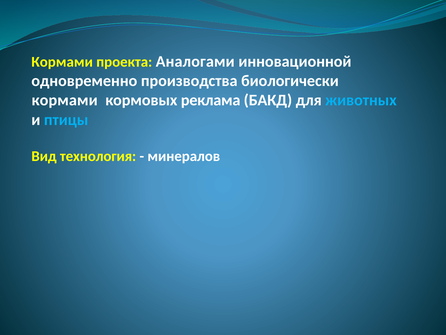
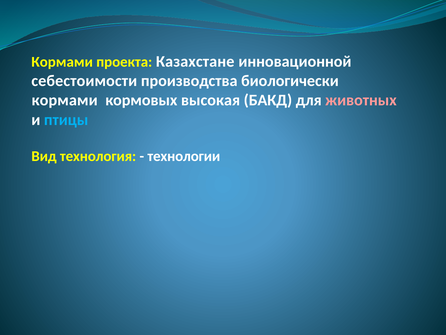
Аналогами: Аналогами -> Казахстане
одновременно: одновременно -> себестоимости
реклама: реклама -> высокая
животных colour: light blue -> pink
минералов: минералов -> технологии
